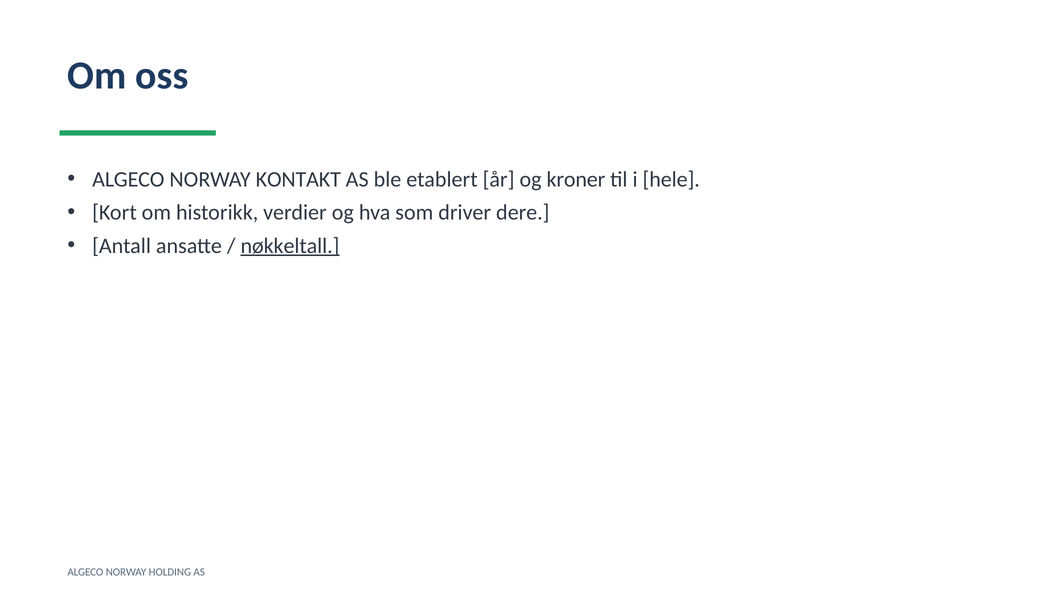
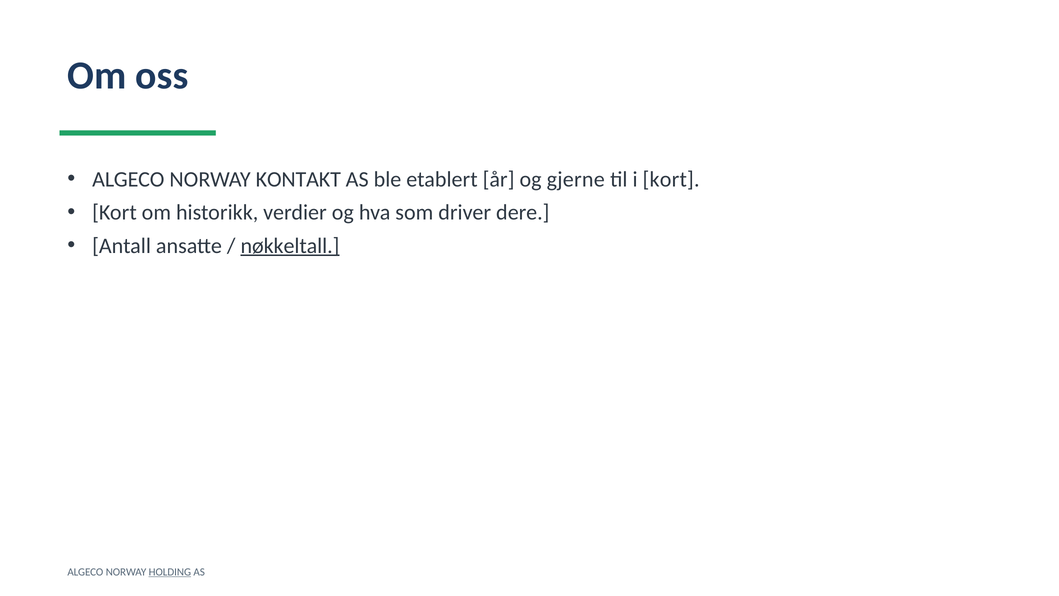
kroner: kroner -> gjerne
i hele: hele -> kort
HOLDING underline: none -> present
